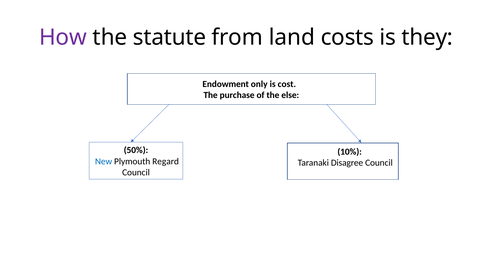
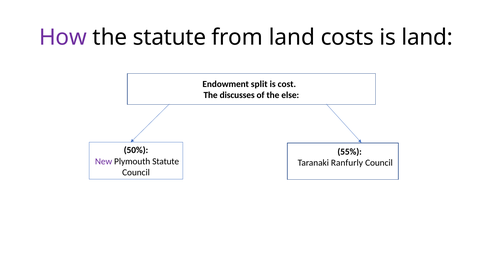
is they: they -> land
only: only -> split
purchase: purchase -> discusses
10%: 10% -> 55%
New colour: blue -> purple
Plymouth Regard: Regard -> Statute
Disagree: Disagree -> Ranfurly
